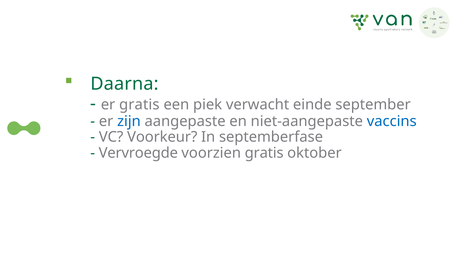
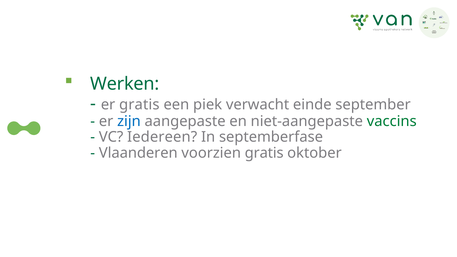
Daarna: Daarna -> Werken
vaccins colour: blue -> green
Voorkeur: Voorkeur -> Iedereen
Vervroegde: Vervroegde -> Vlaanderen
